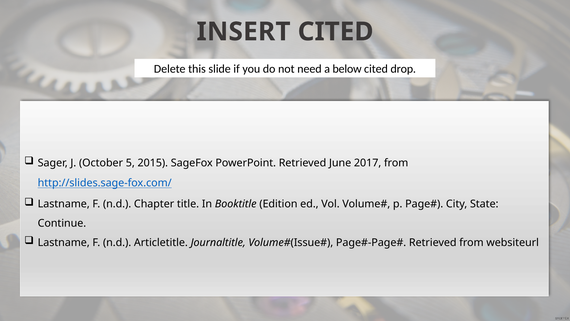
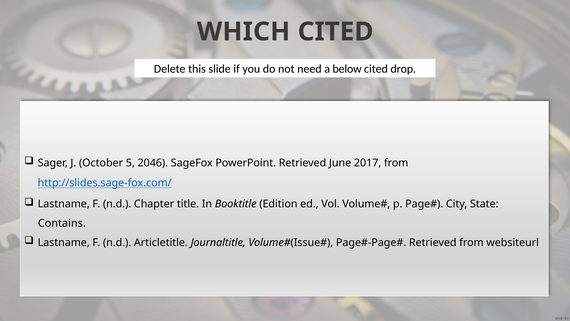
INSERT: INSERT -> WHICH
2015: 2015 -> 2046
Continue: Continue -> Contains
